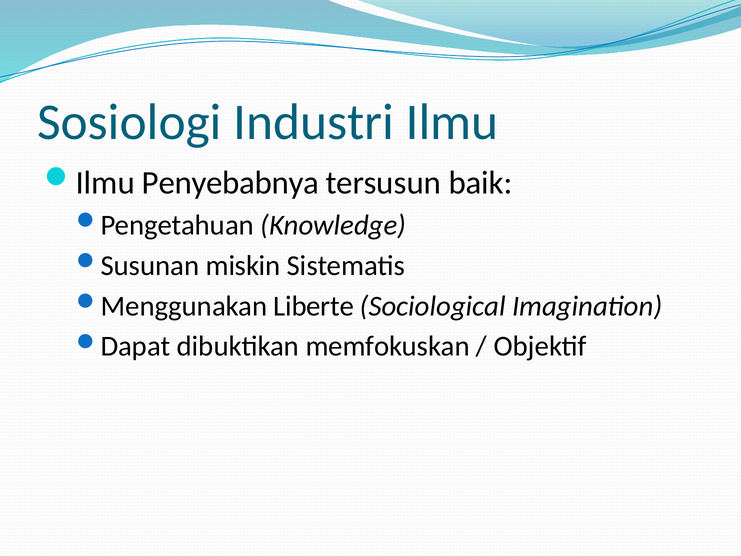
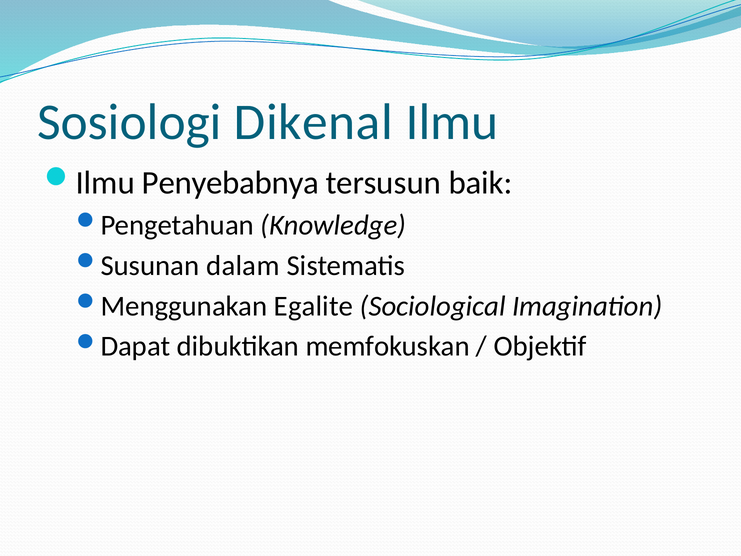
Industri: Industri -> Dikenal
miskin: miskin -> dalam
Liberte: Liberte -> Egalite
